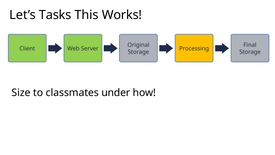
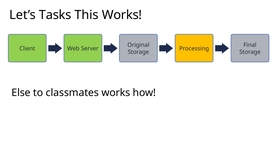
Size: Size -> Else
classmates under: under -> works
